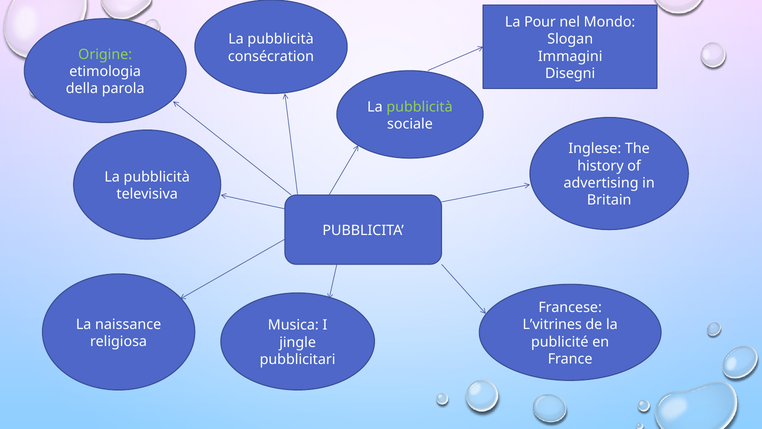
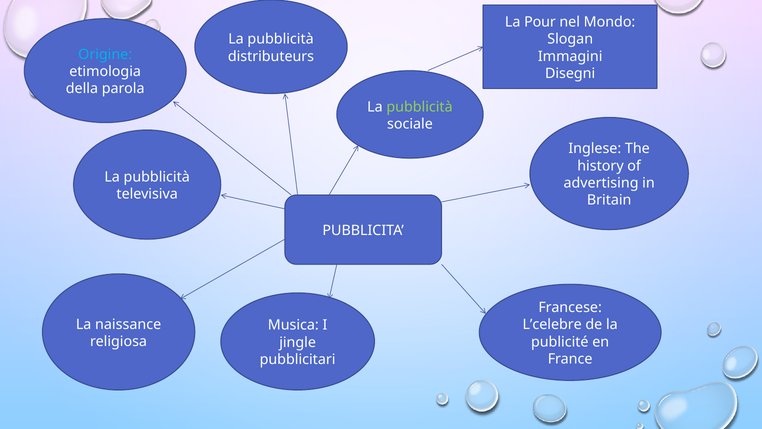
Origine colour: light green -> light blue
consécration: consécration -> distributeurs
L’vitrines: L’vitrines -> L’celebre
